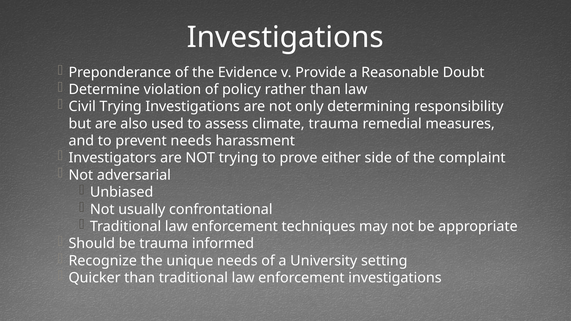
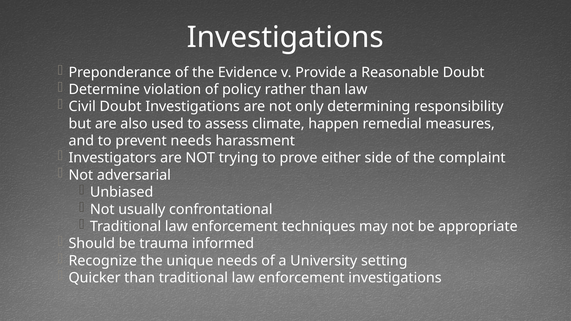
Civil Trying: Trying -> Doubt
climate trauma: trauma -> happen
